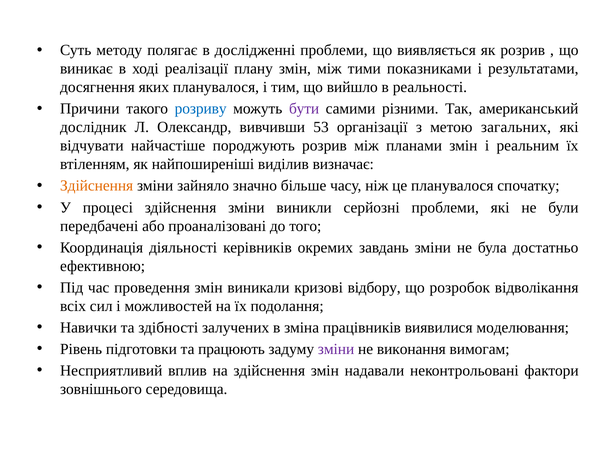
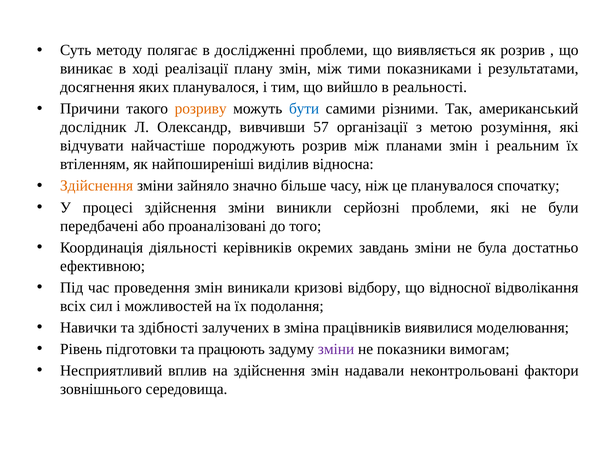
розриву colour: blue -> orange
бути colour: purple -> blue
53: 53 -> 57
загальних: загальних -> розуміння
визначає: визначає -> відносна
розробок: розробок -> відносної
виконання: виконання -> показники
